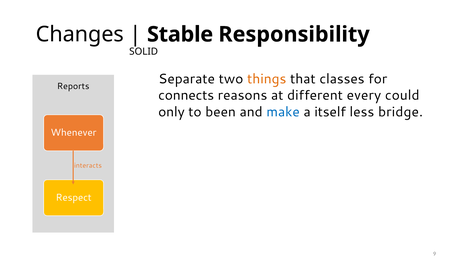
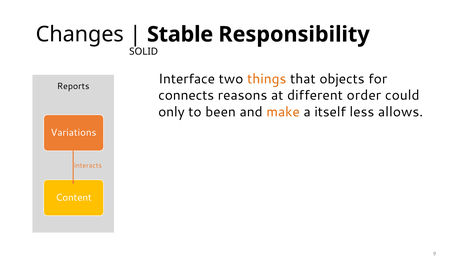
Separate: Separate -> Interface
classes: classes -> objects
every: every -> order
make colour: blue -> orange
bridge: bridge -> allows
Whenever: Whenever -> Variations
Respect: Respect -> Content
